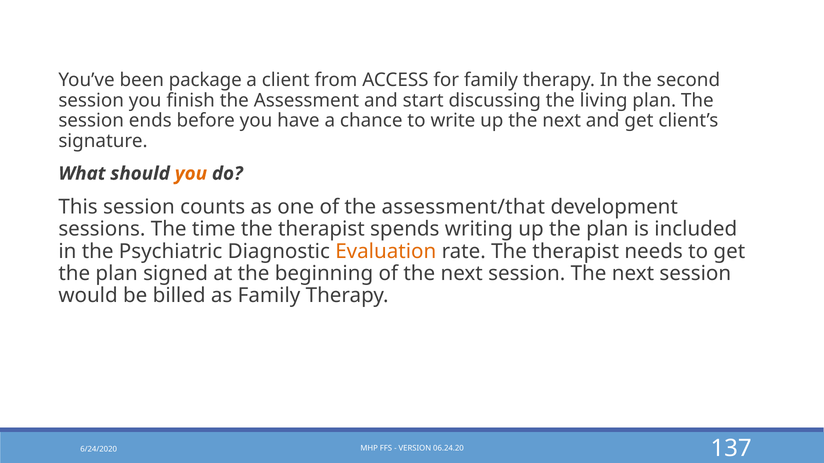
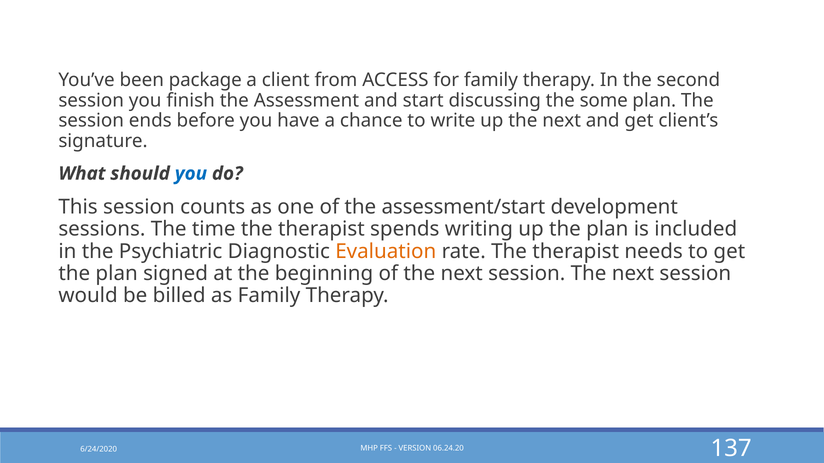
living: living -> some
you at (191, 174) colour: orange -> blue
assessment/that: assessment/that -> assessment/start
